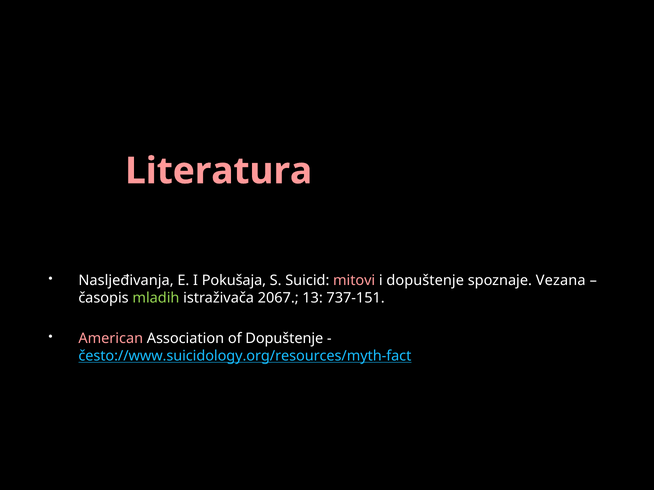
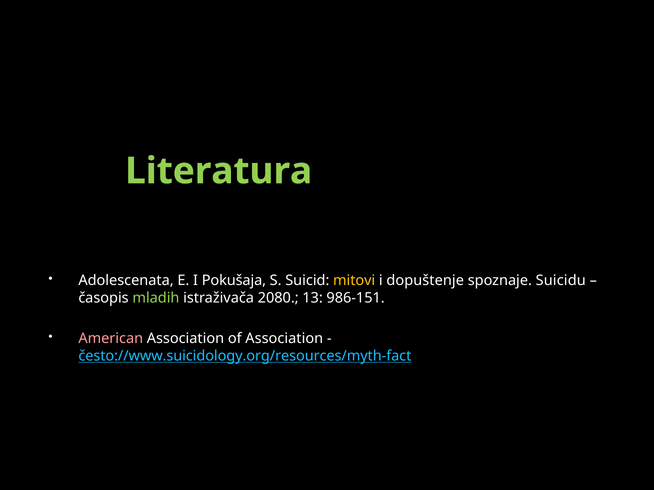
Literatura colour: pink -> light green
Nasljeđivanja: Nasljeđivanja -> Adolescenata
mitovi colour: pink -> yellow
Vezana: Vezana -> Suicidu
2067: 2067 -> 2080
737-151: 737-151 -> 986-151
of Dopuštenje: Dopuštenje -> Association
